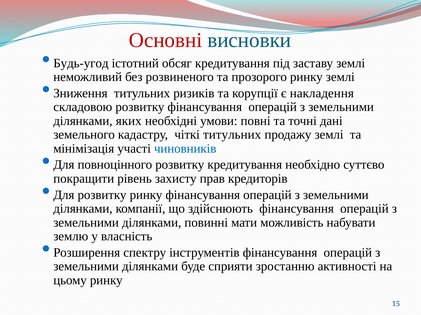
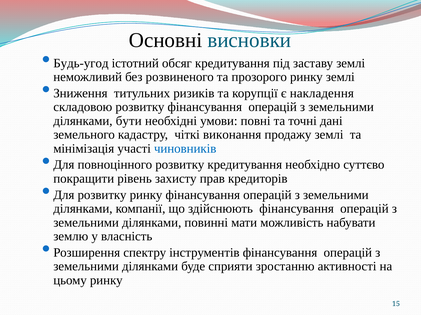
Основні colour: red -> black
яких: яких -> бути
чіткі титульних: титульних -> виконання
